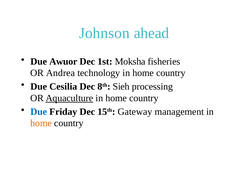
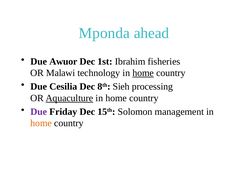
Johnson: Johnson -> Mponda
Moksha: Moksha -> Ibrahim
Andrea: Andrea -> Malawi
home at (143, 73) underline: none -> present
Due at (39, 112) colour: blue -> purple
Gateway: Gateway -> Solomon
